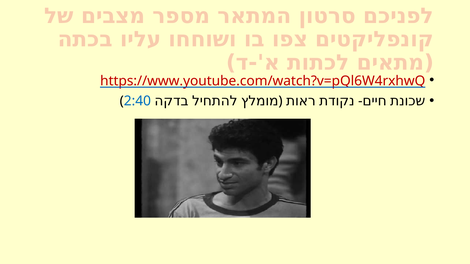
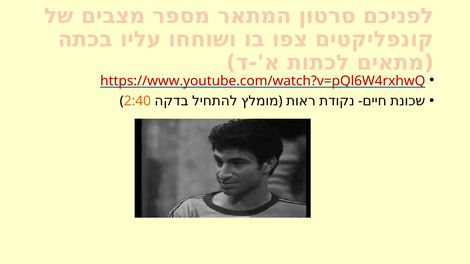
2:40 colour: blue -> orange
